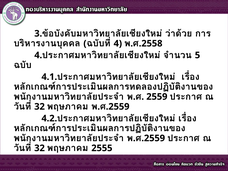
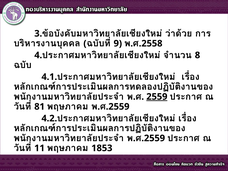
4: 4 -> 9
5: 5 -> 8
2559 underline: none -> present
32 at (40, 107): 32 -> 81
32 at (40, 148): 32 -> 11
2555: 2555 -> 1853
